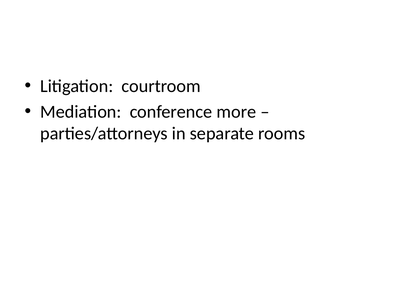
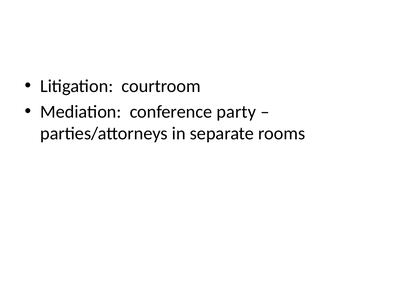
more: more -> party
